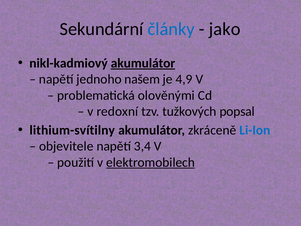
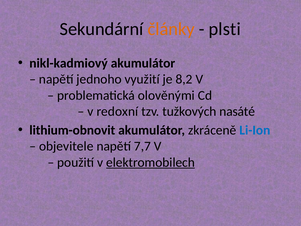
články colour: blue -> orange
jako: jako -> plsti
akumulátor at (143, 63) underline: present -> none
našem: našem -> využití
4,9: 4,9 -> 8,2
popsal: popsal -> nasáté
lithium-svítilny: lithium-svítilny -> lithium-obnovit
3,4: 3,4 -> 7,7
